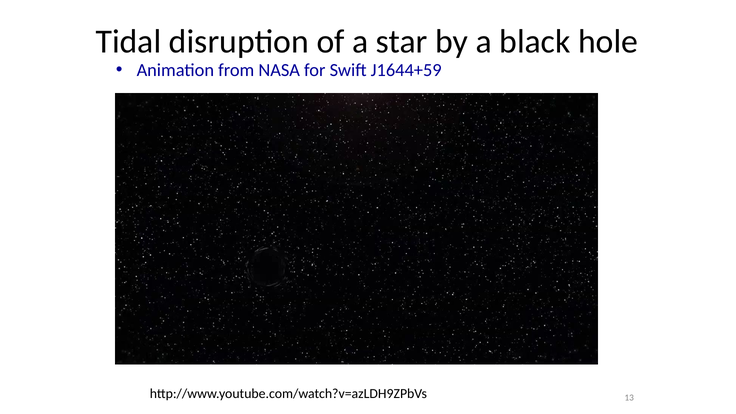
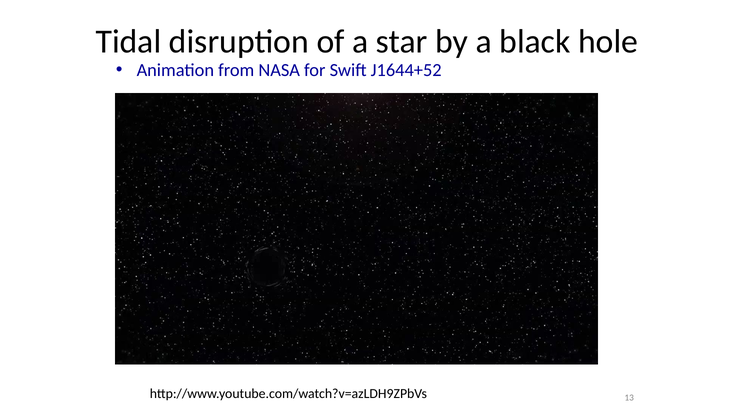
J1644+59: J1644+59 -> J1644+52
